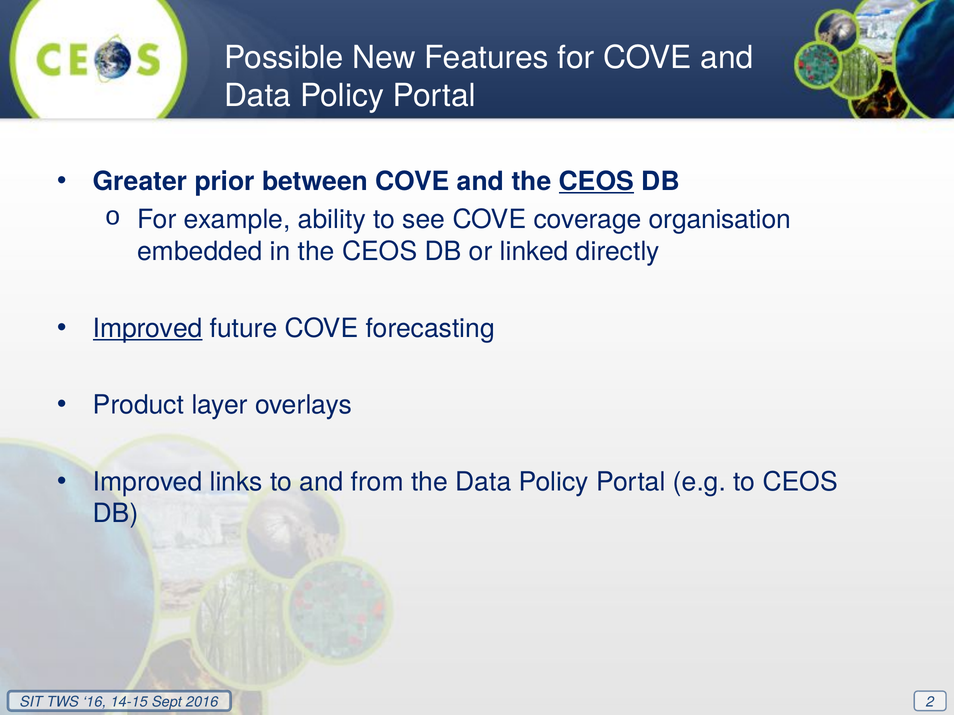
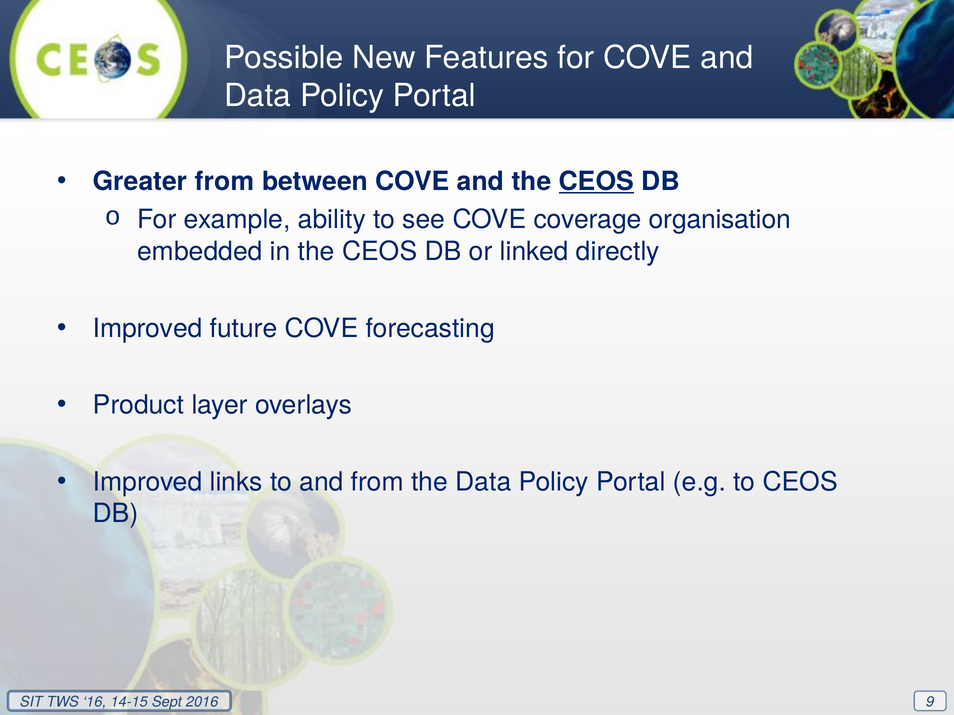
Greater prior: prior -> from
Improved at (148, 329) underline: present -> none
2: 2 -> 9
